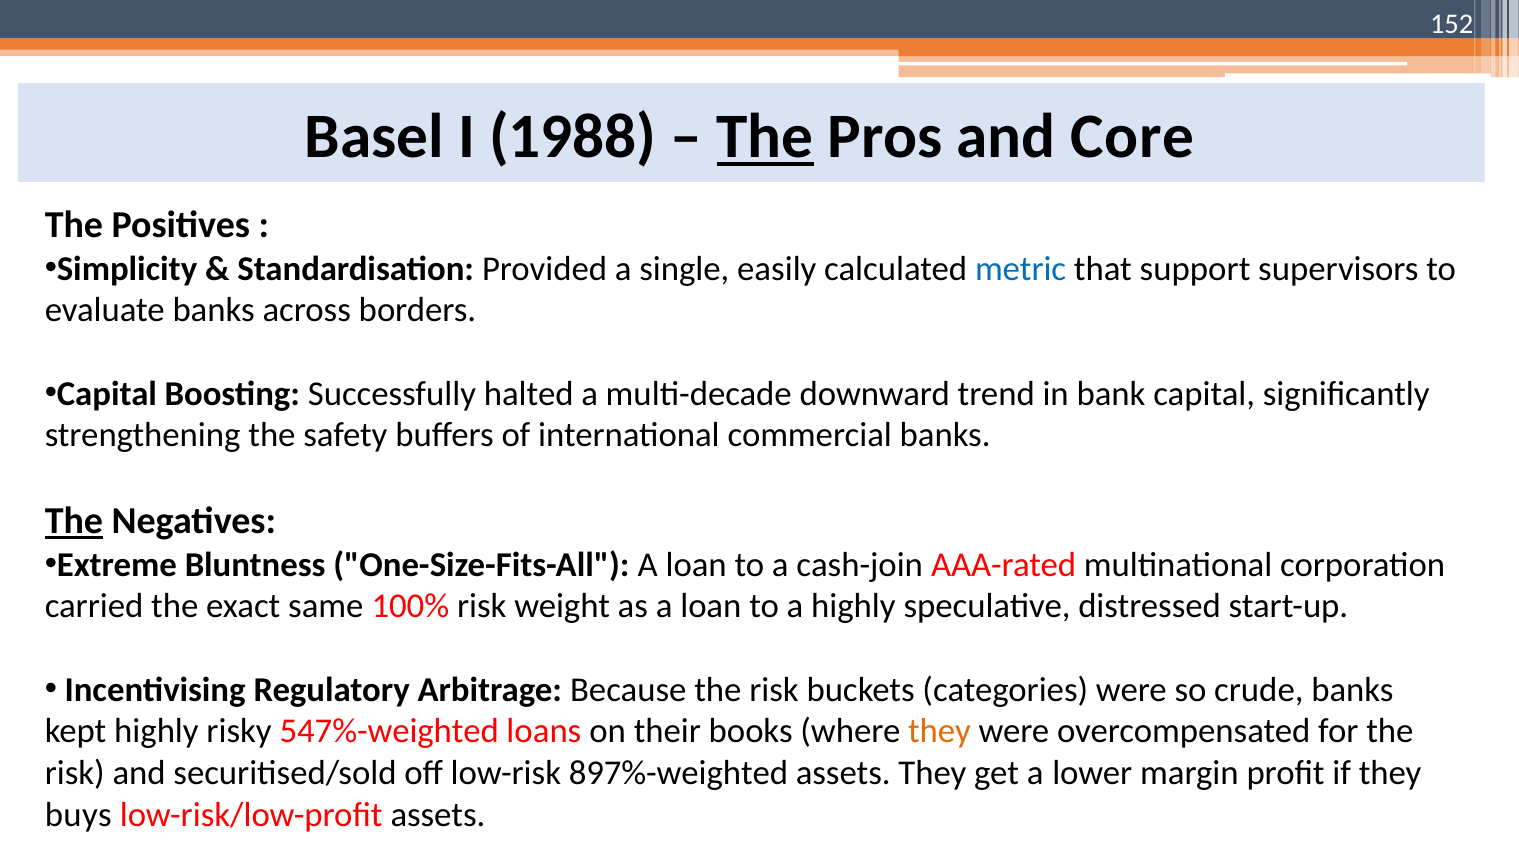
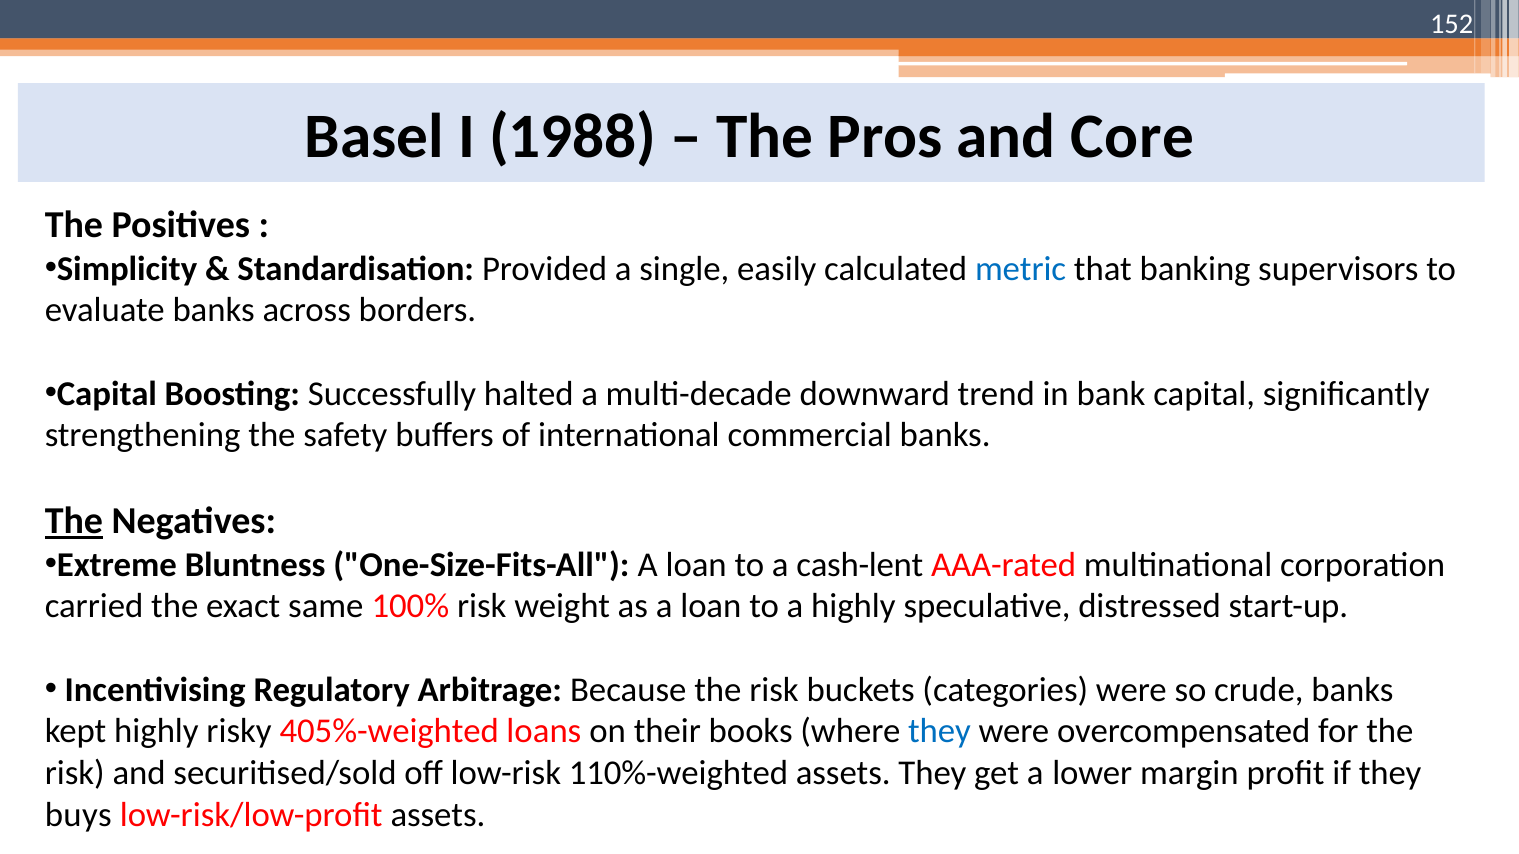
The at (765, 137) underline: present -> none
support: support -> banking
cash-join: cash-join -> cash-lent
547%-weighted: 547%-weighted -> 405%-weighted
they at (939, 732) colour: orange -> blue
897%-weighted: 897%-weighted -> 110%-weighted
